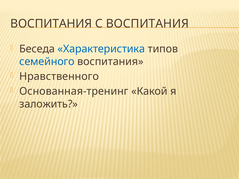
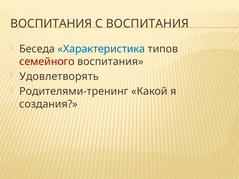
семейного colour: blue -> red
Нравственного: Нравственного -> Удовлетворять
Основанная-тренинг: Основанная-тренинг -> Родителями-тренинг
заложить: заложить -> создания
